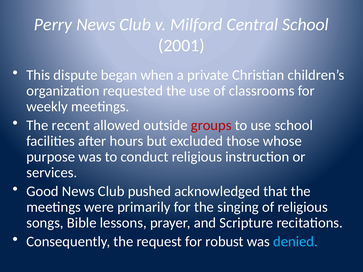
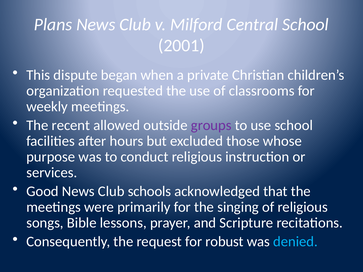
Perry: Perry -> Plans
groups colour: red -> purple
pushed: pushed -> schools
